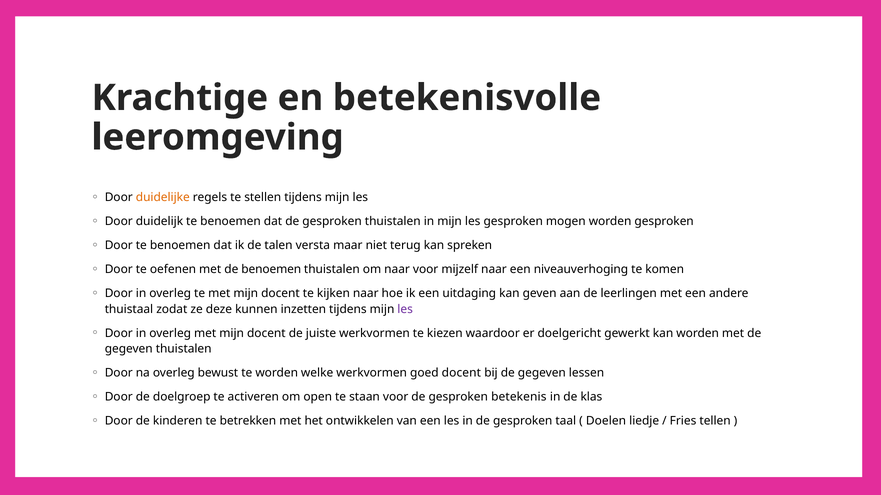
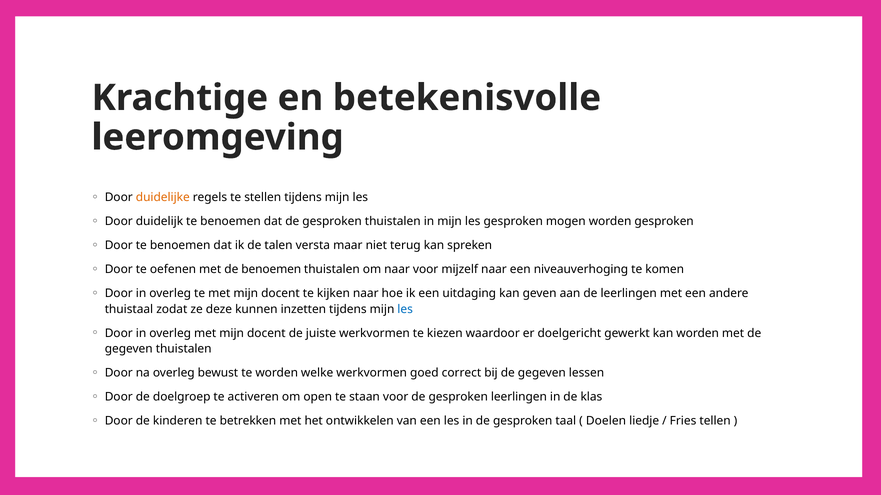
les at (405, 309) colour: purple -> blue
goed docent: docent -> correct
gesproken betekenis: betekenis -> leerlingen
